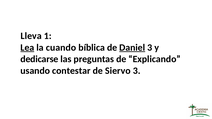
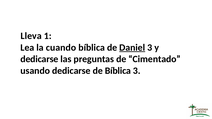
Lea underline: present -> none
Explicando: Explicando -> Cimentado
usando contestar: contestar -> dedicarse
de Siervo: Siervo -> Bíblica
